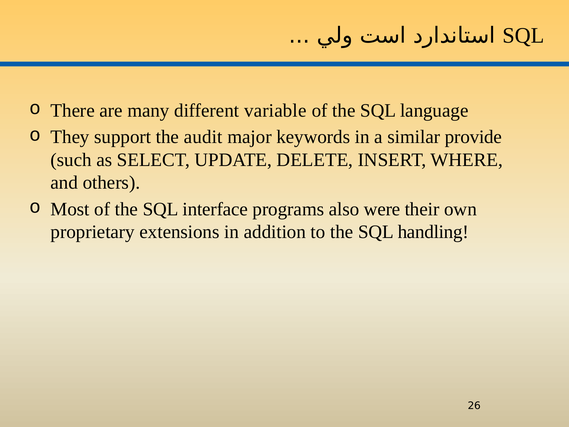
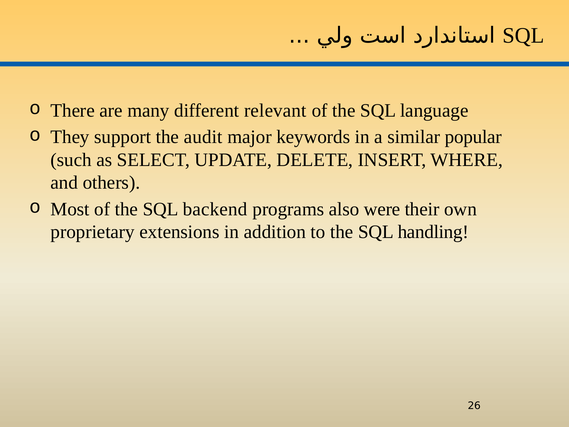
variable: variable -> relevant
provide: provide -> popular
interface: interface -> backend
